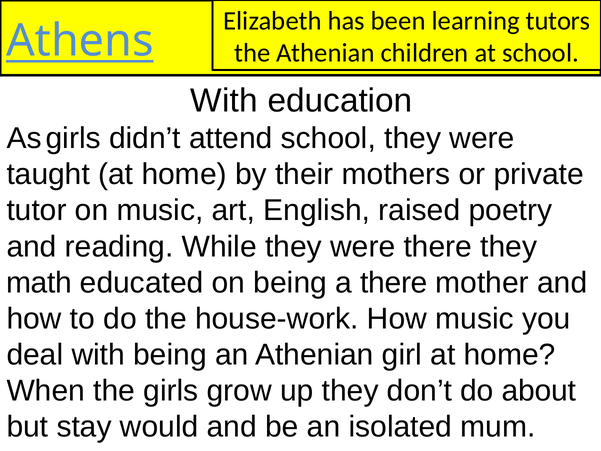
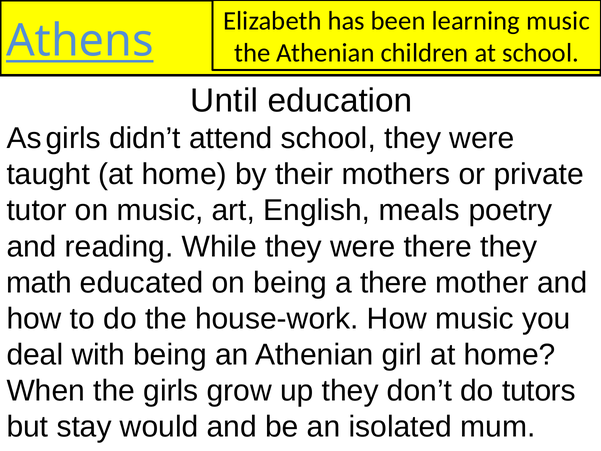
learning tutors: tutors -> music
With at (224, 100): With -> Until
raised: raised -> meals
about: about -> tutors
